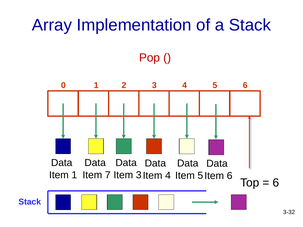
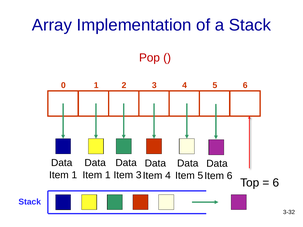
7 at (108, 175): 7 -> 1
